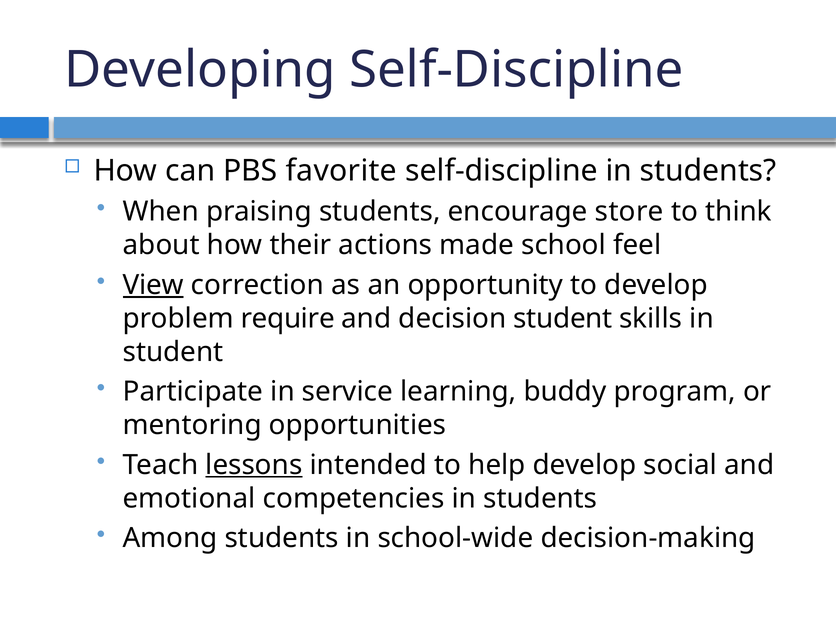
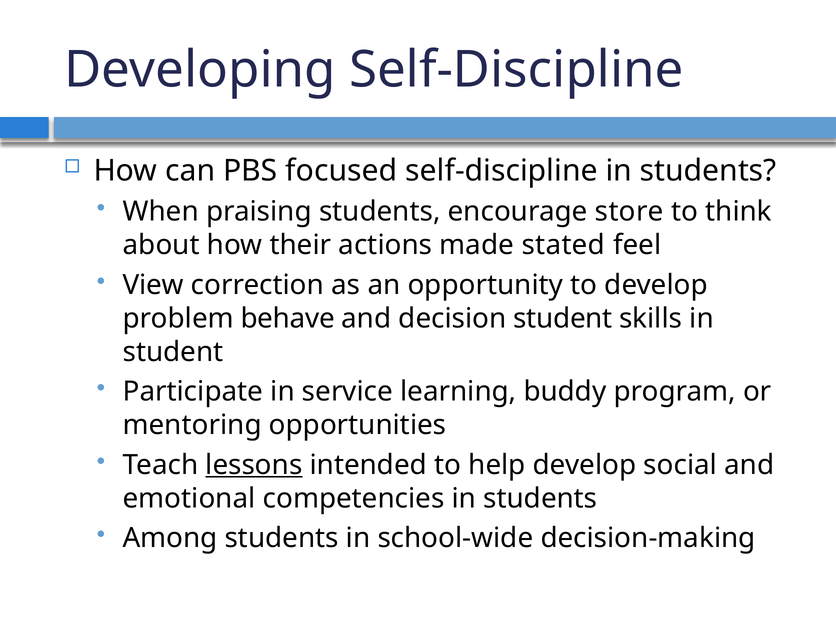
favorite: favorite -> focused
school: school -> stated
View underline: present -> none
require: require -> behave
